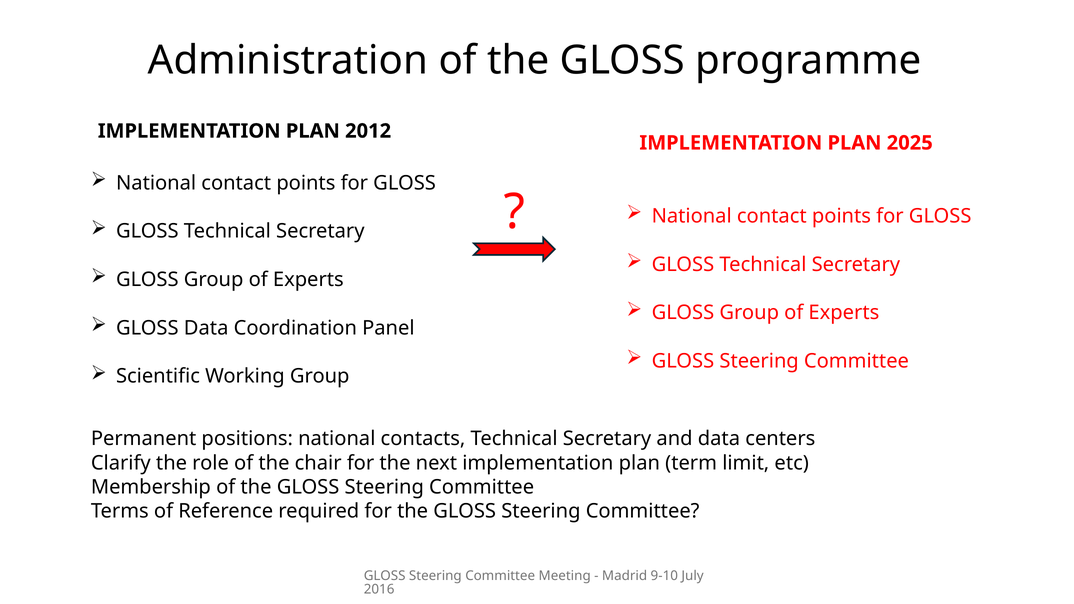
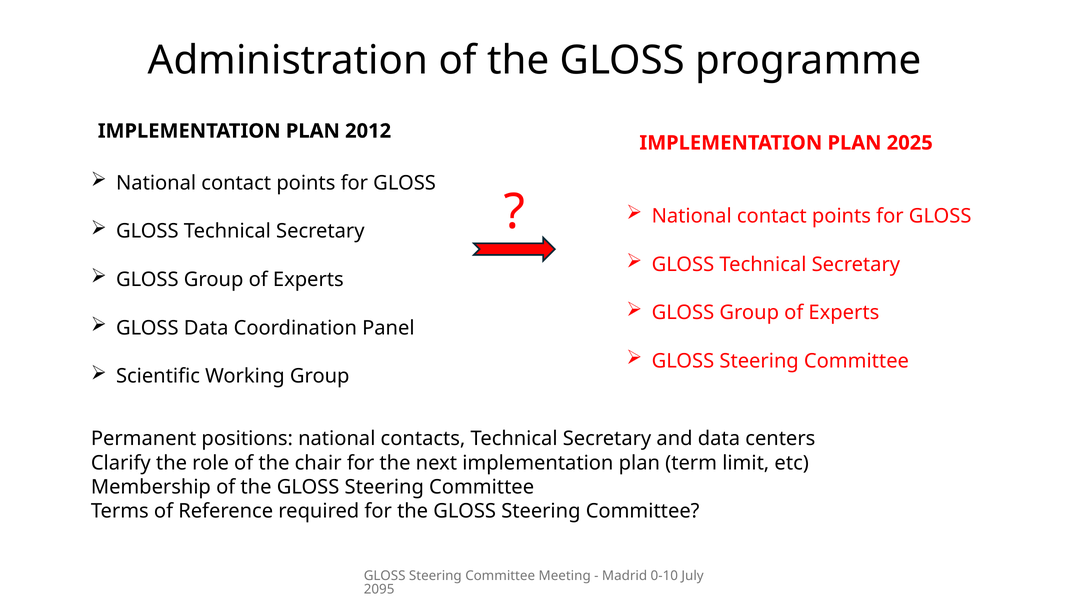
9-10: 9-10 -> 0-10
2016: 2016 -> 2095
